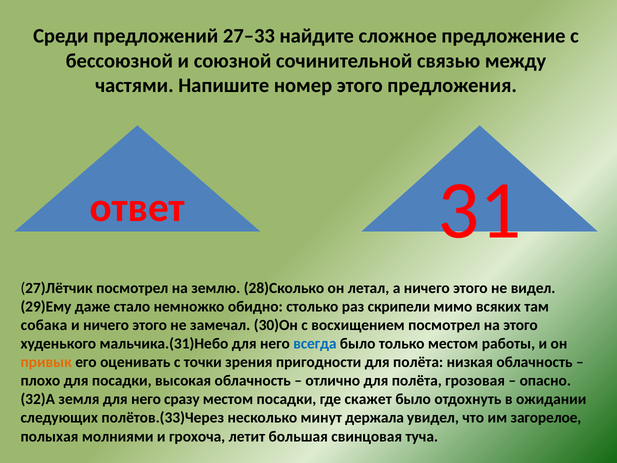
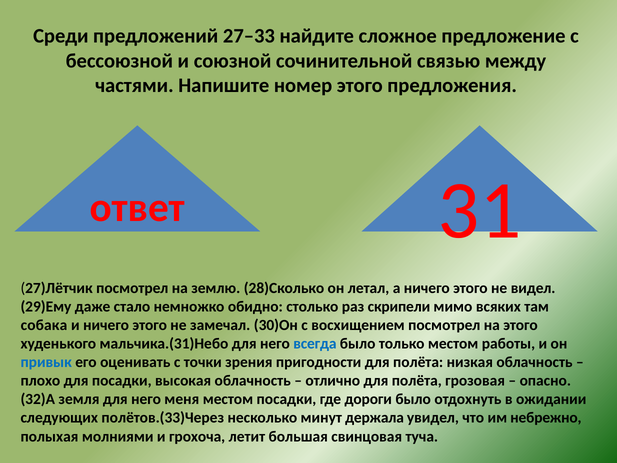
привык colour: orange -> blue
сразу: сразу -> меня
скажет: скажет -> дороги
загорелое: загорелое -> небрежно
